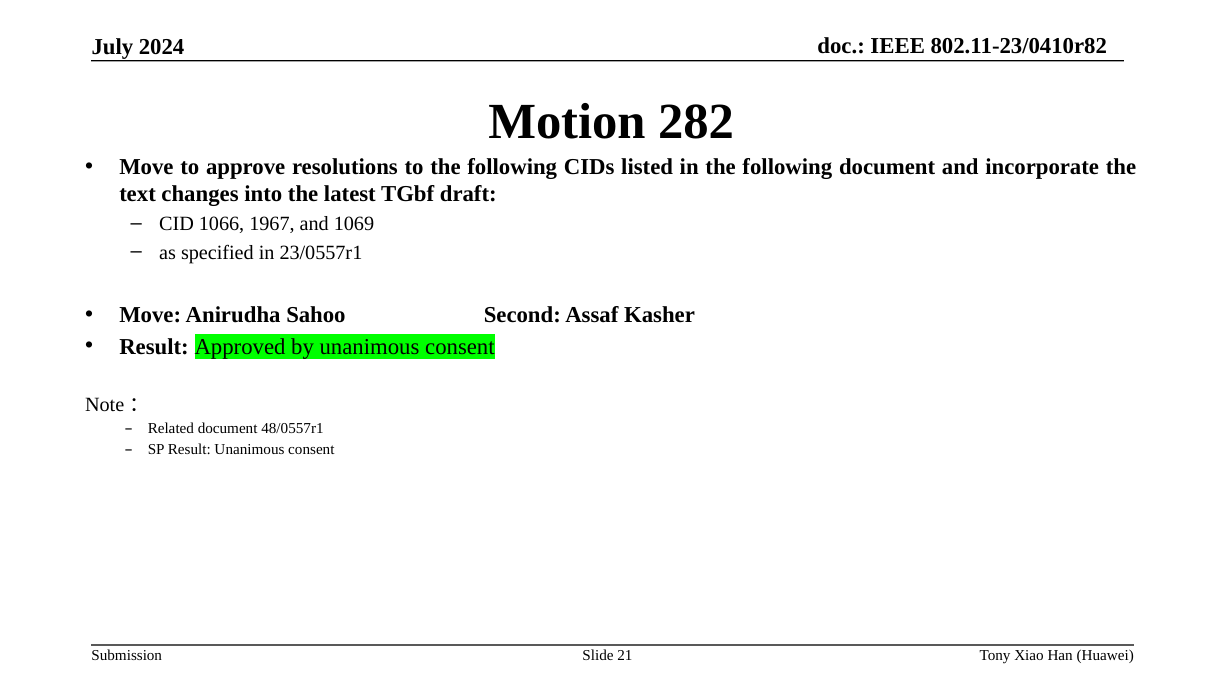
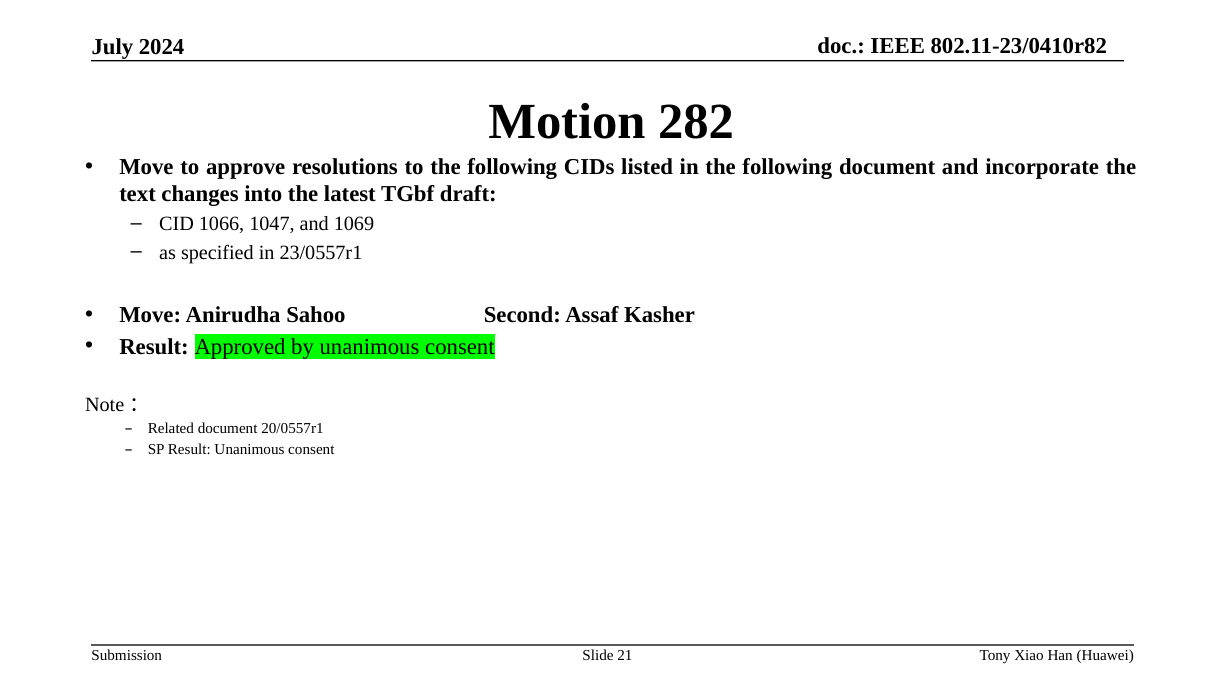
1967: 1967 -> 1047
48/0557r1: 48/0557r1 -> 20/0557r1
